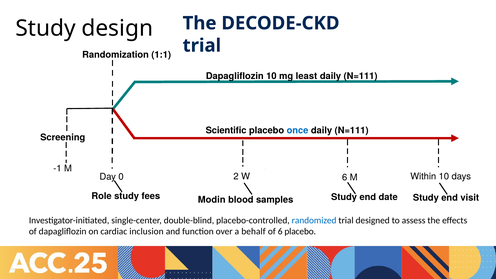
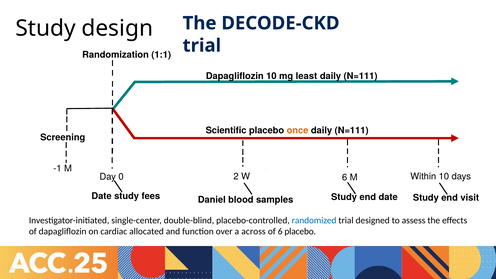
once colour: blue -> orange
Role at (102, 196): Role -> Date
Modin: Modin -> Daniel
inclusion: inclusion -> allocated
behalf: behalf -> across
